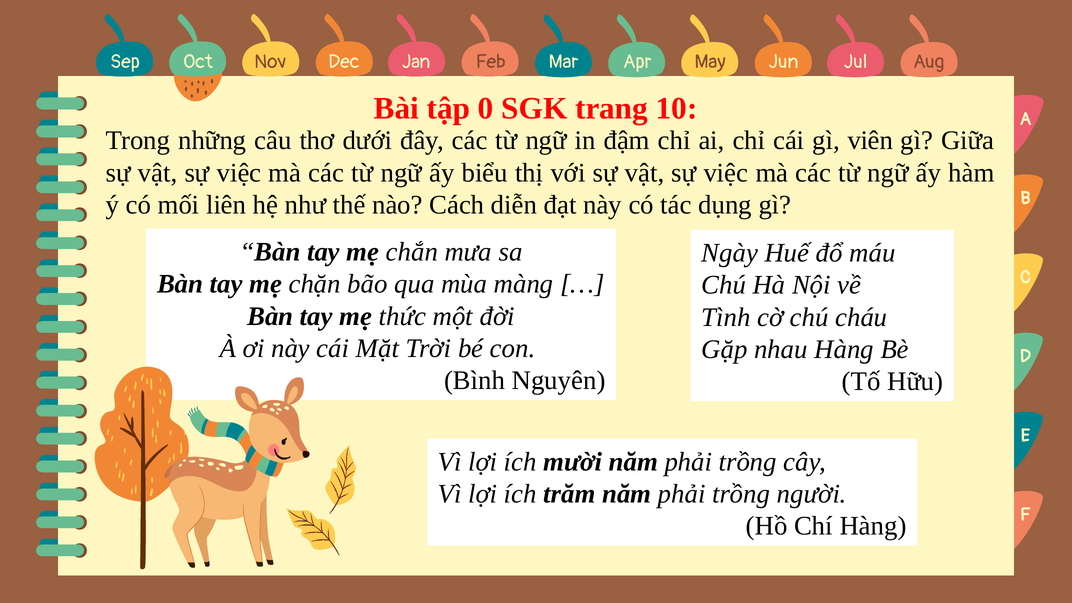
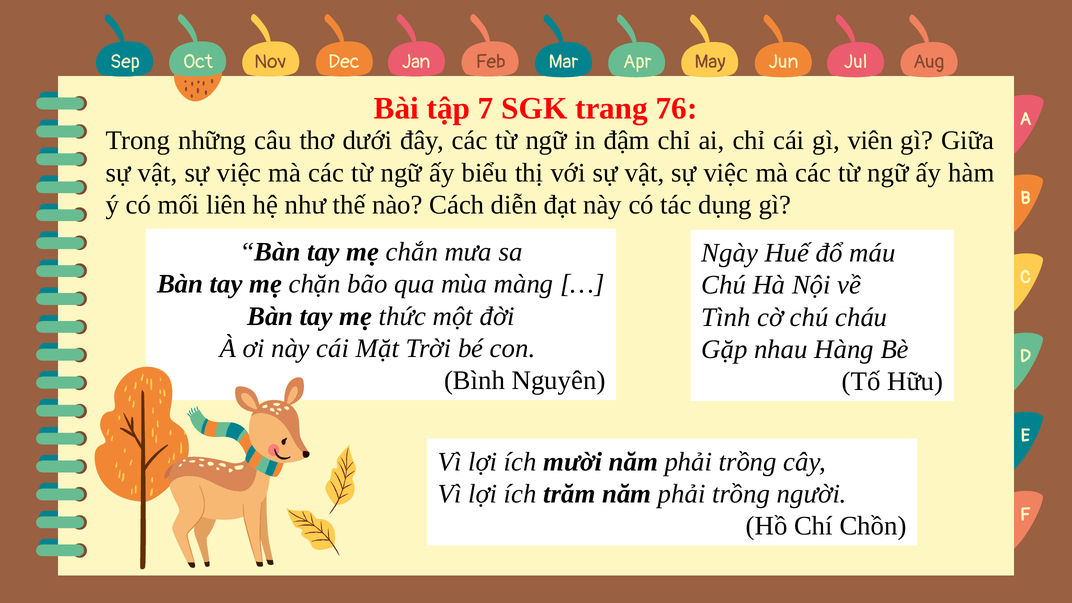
0: 0 -> 7
10: 10 -> 76
Chí Hàng: Hàng -> Chồn
